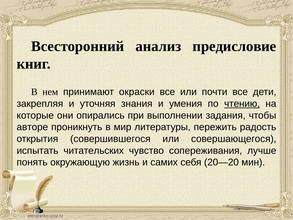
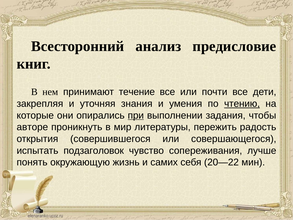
окраски: окраски -> течение
при underline: none -> present
читательских: читательских -> подзаголовок
20—20: 20—20 -> 20—22
